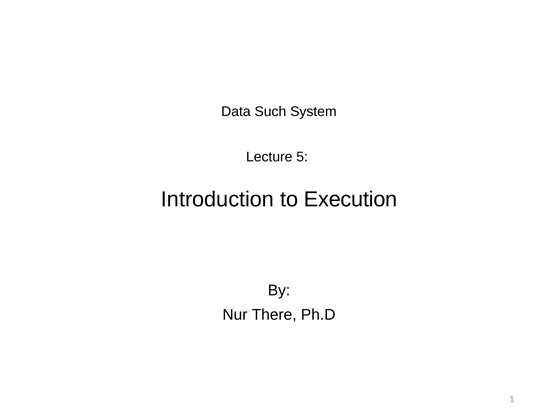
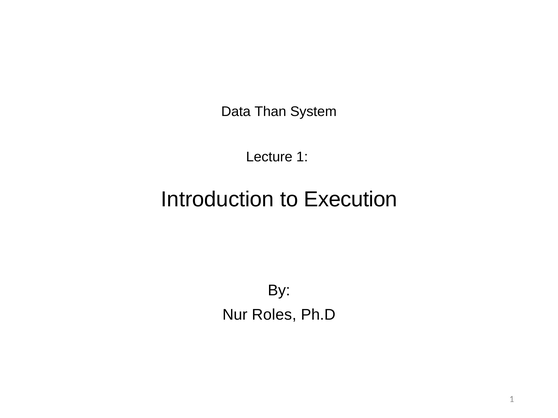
Such: Such -> Than
Lecture 5: 5 -> 1
There: There -> Roles
